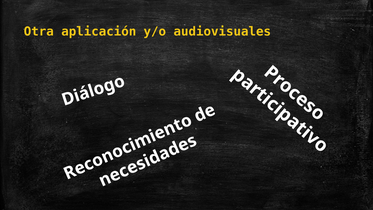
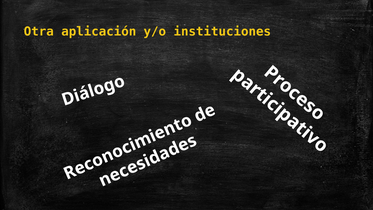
audiovisuales: audiovisuales -> instituciones
